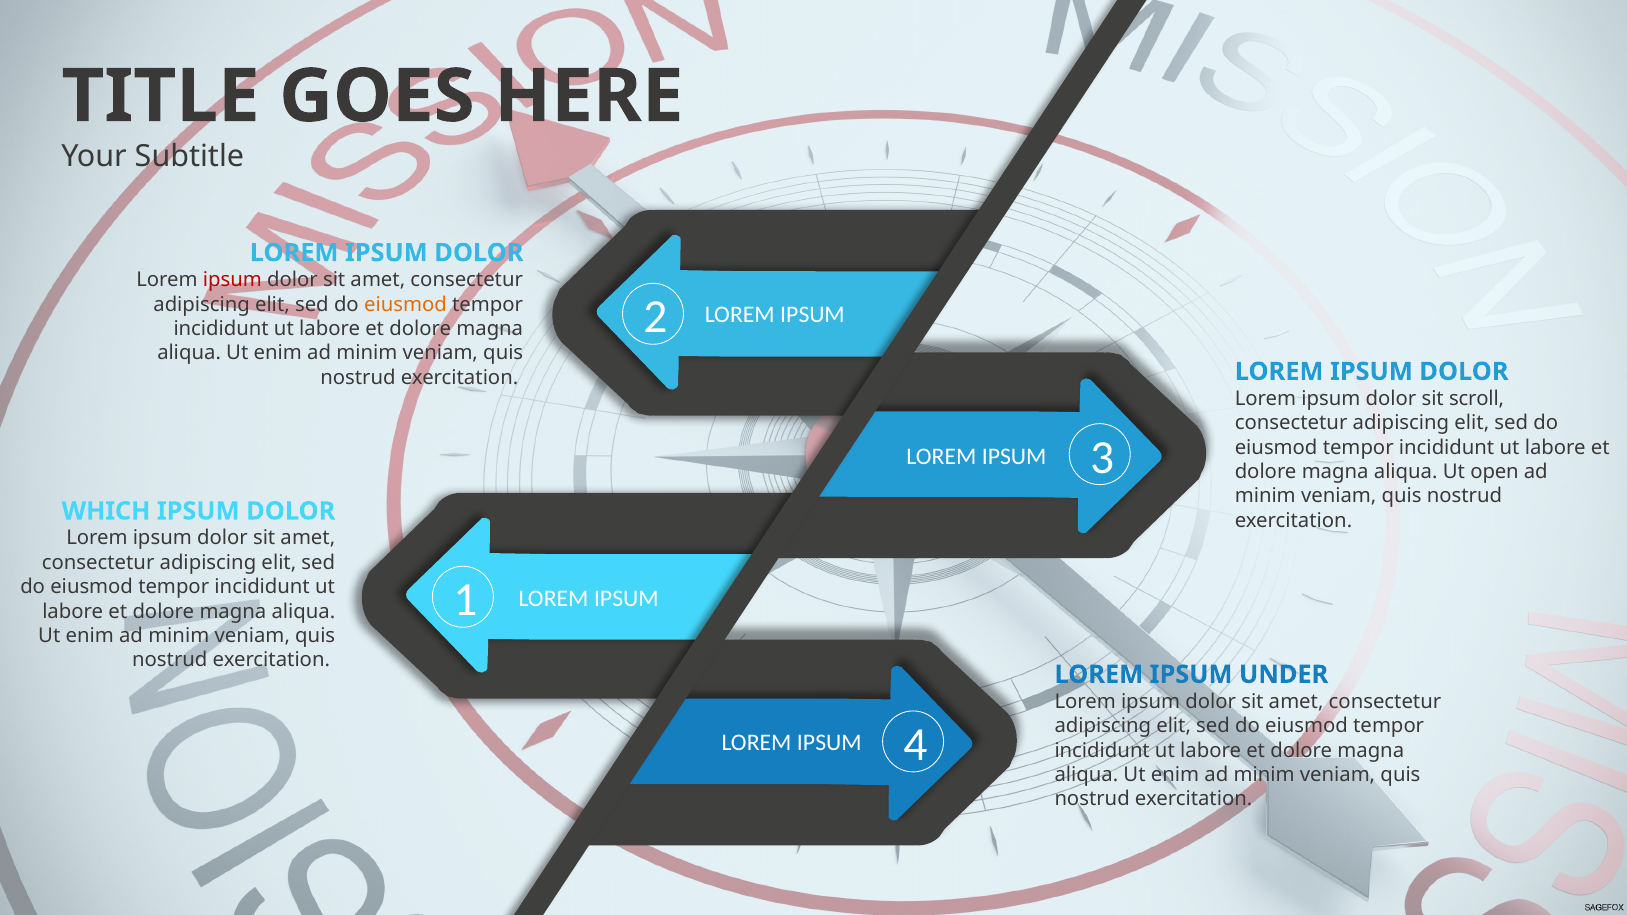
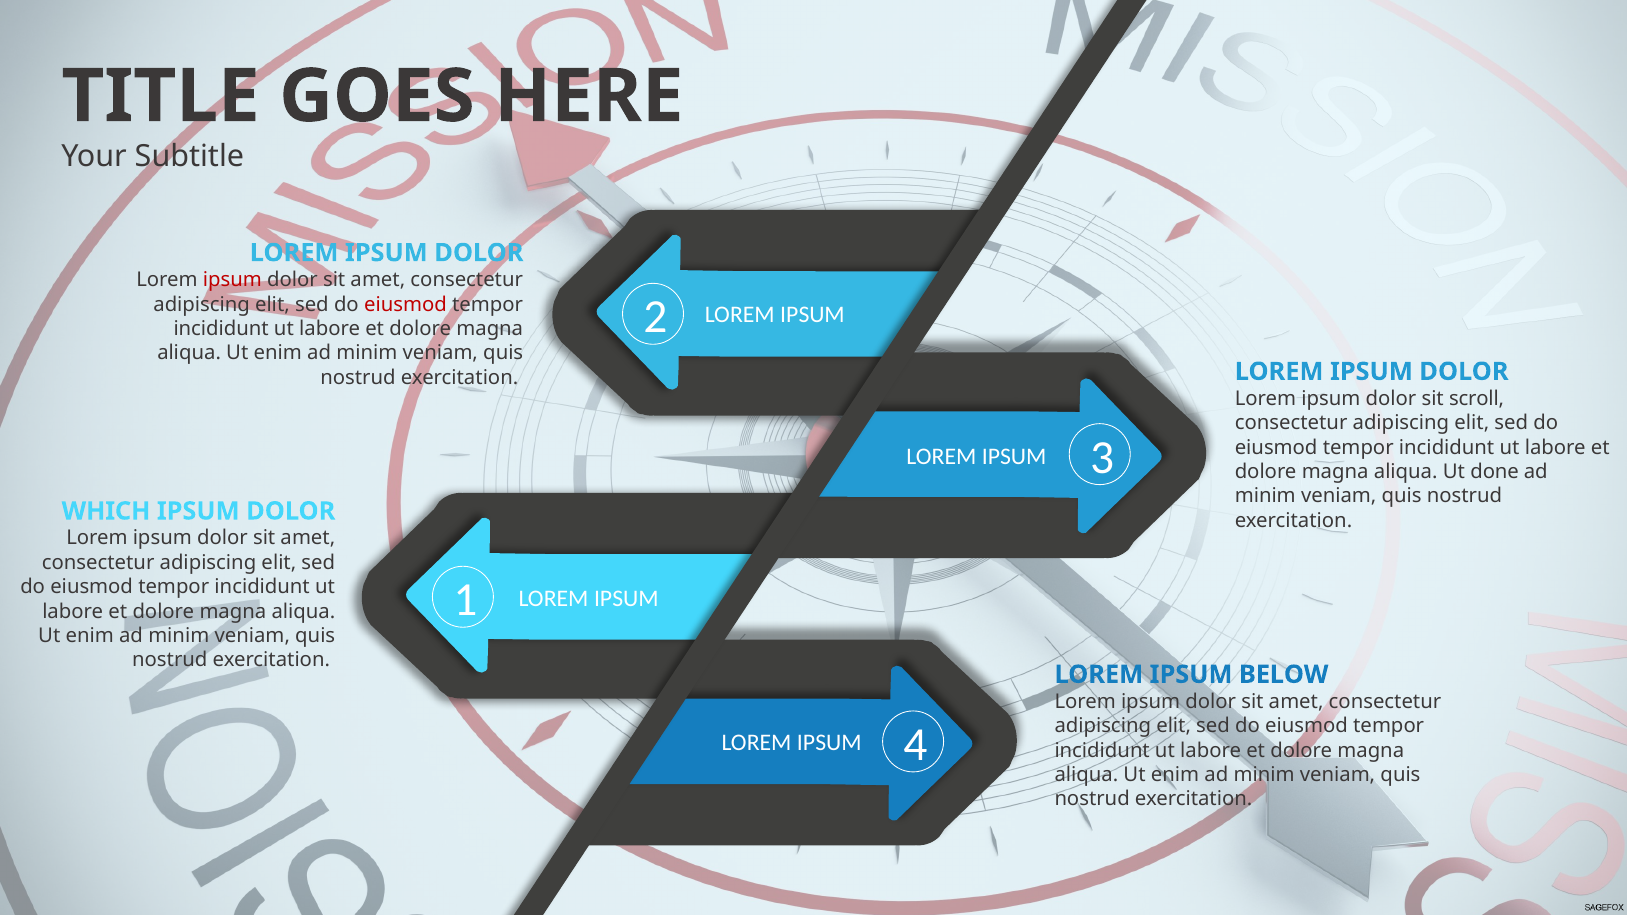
eiusmod at (405, 304) colour: orange -> red
open: open -> done
UNDER: UNDER -> BELOW
